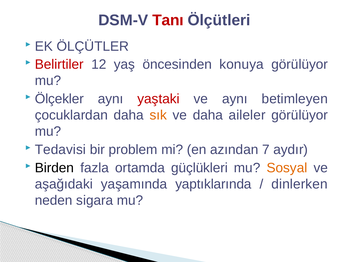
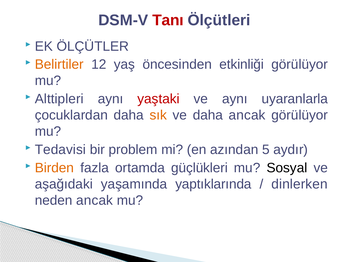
Belirtiler colour: red -> orange
konuya: konuya -> etkinliği
Ölçekler: Ölçekler -> Alttipleri
betimleyen: betimleyen -> uyaranlarla
daha aileler: aileler -> ancak
7: 7 -> 5
Birden colour: black -> orange
Sosyal colour: orange -> black
neden sigara: sigara -> ancak
